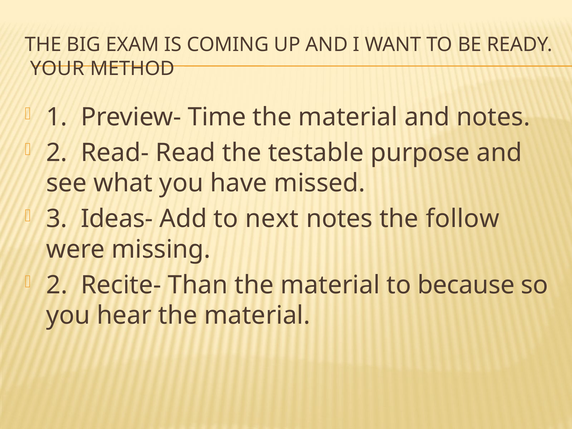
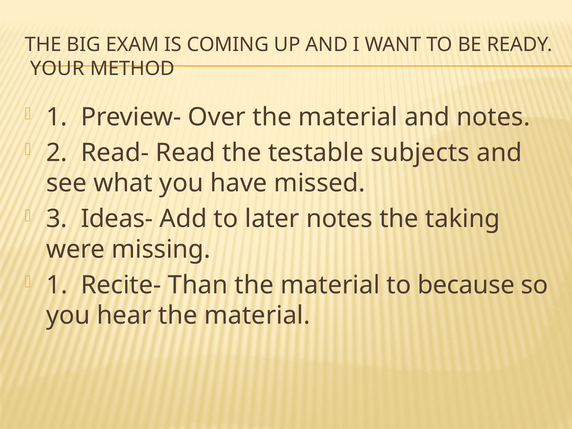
Time: Time -> Over
purpose: purpose -> subjects
next: next -> later
follow: follow -> taking
2 at (57, 285): 2 -> 1
